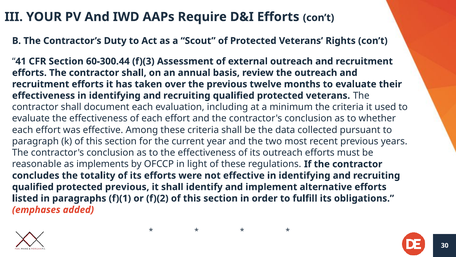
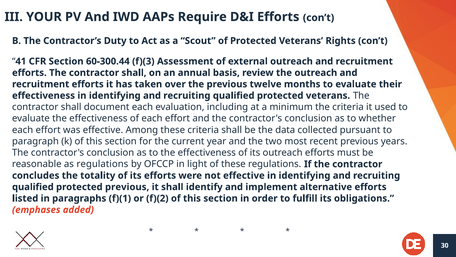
as implements: implements -> regulations
